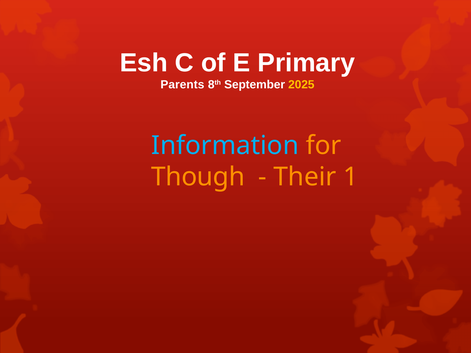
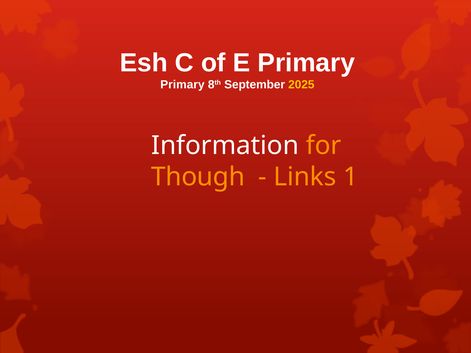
Parents at (182, 85): Parents -> Primary
Information colour: light blue -> white
Their: Their -> Links
